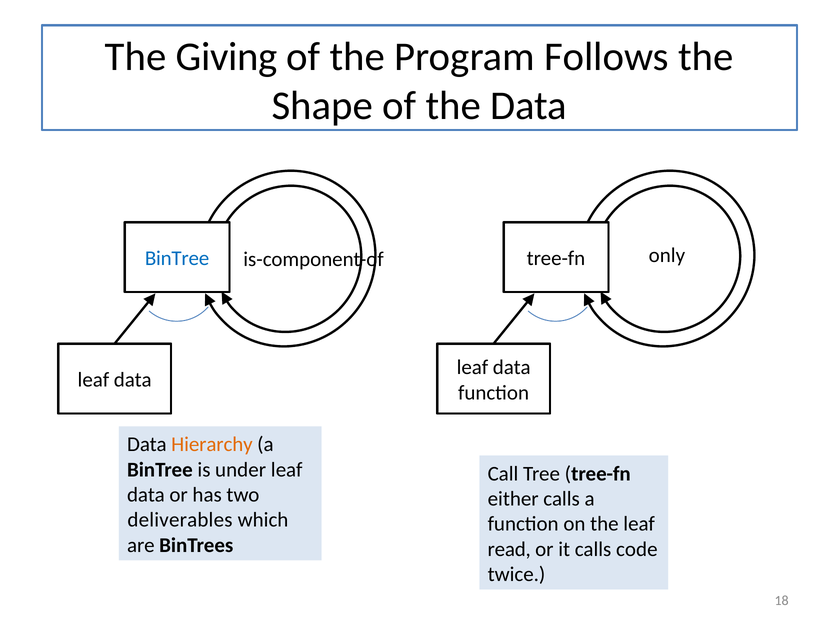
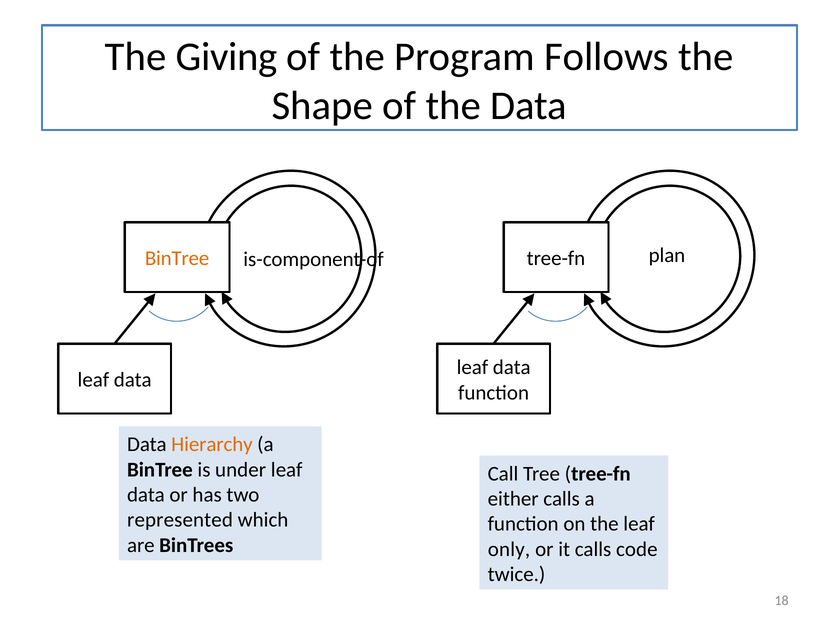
only: only -> plan
BinTree at (177, 259) colour: blue -> orange
deliverables: deliverables -> represented
read: read -> only
